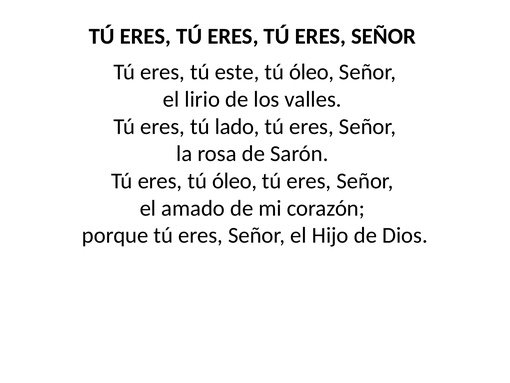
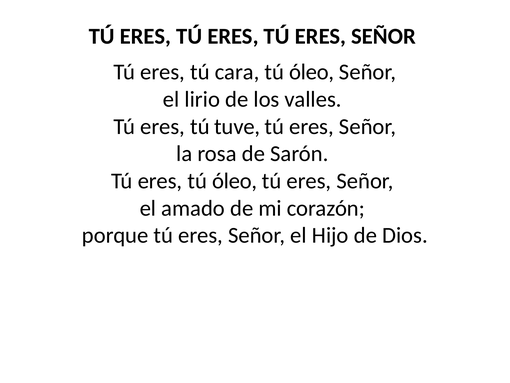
este: este -> cara
lado: lado -> tuve
